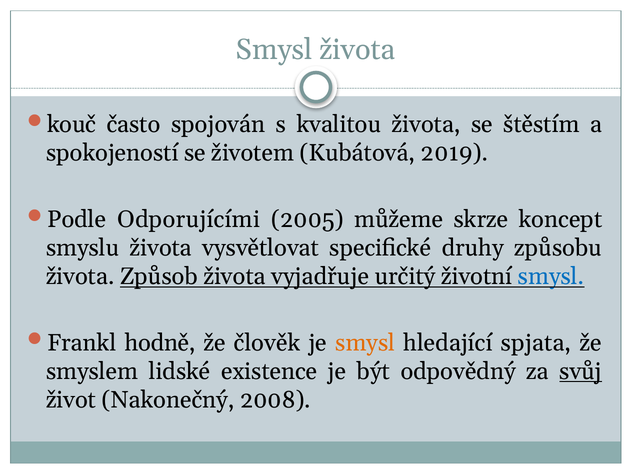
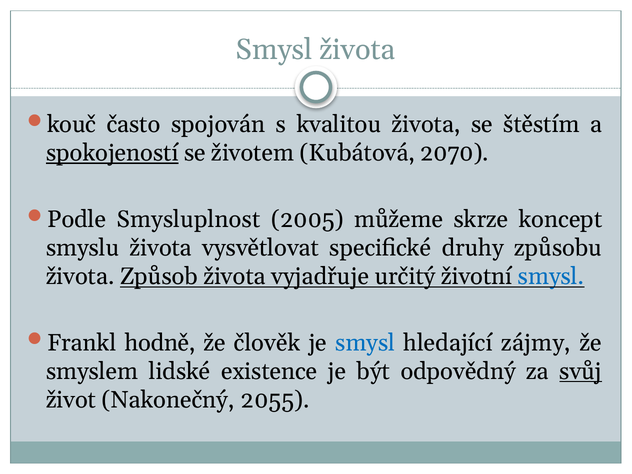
spokojeností underline: none -> present
2019: 2019 -> 2070
Odporujícími: Odporujícími -> Smysluplnost
smysl at (365, 343) colour: orange -> blue
spjata: spjata -> zájmy
2008: 2008 -> 2055
